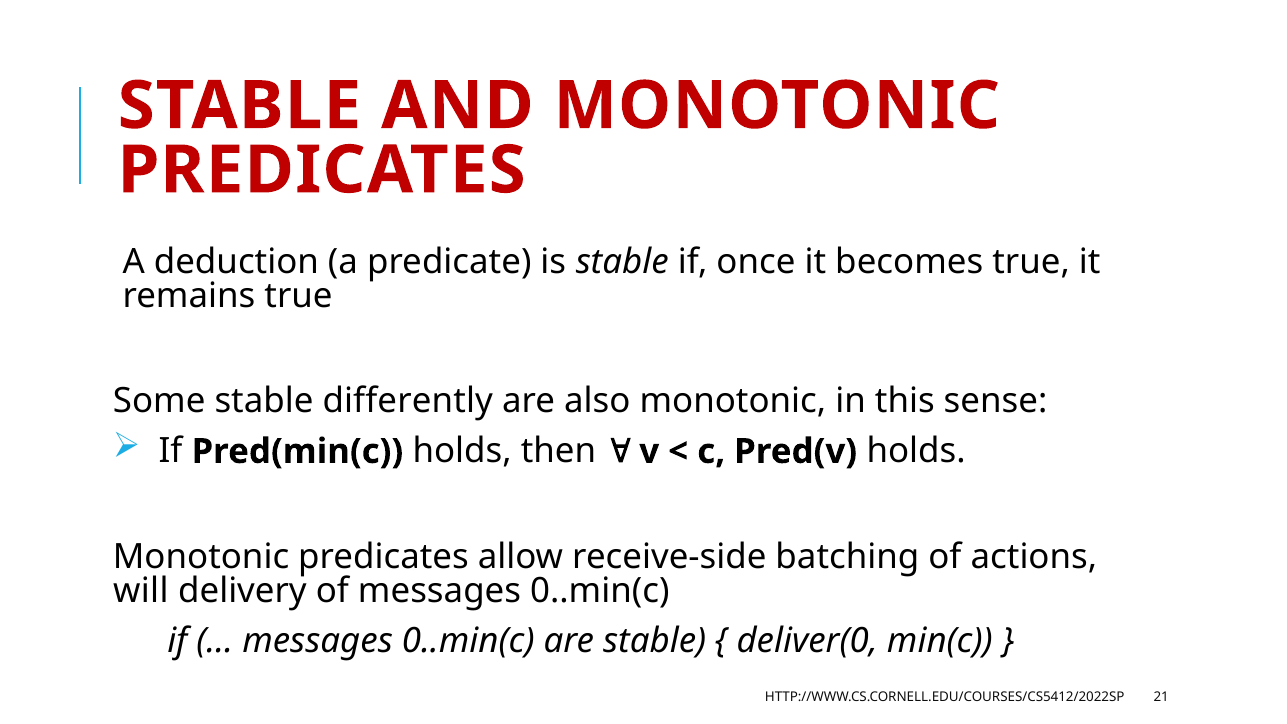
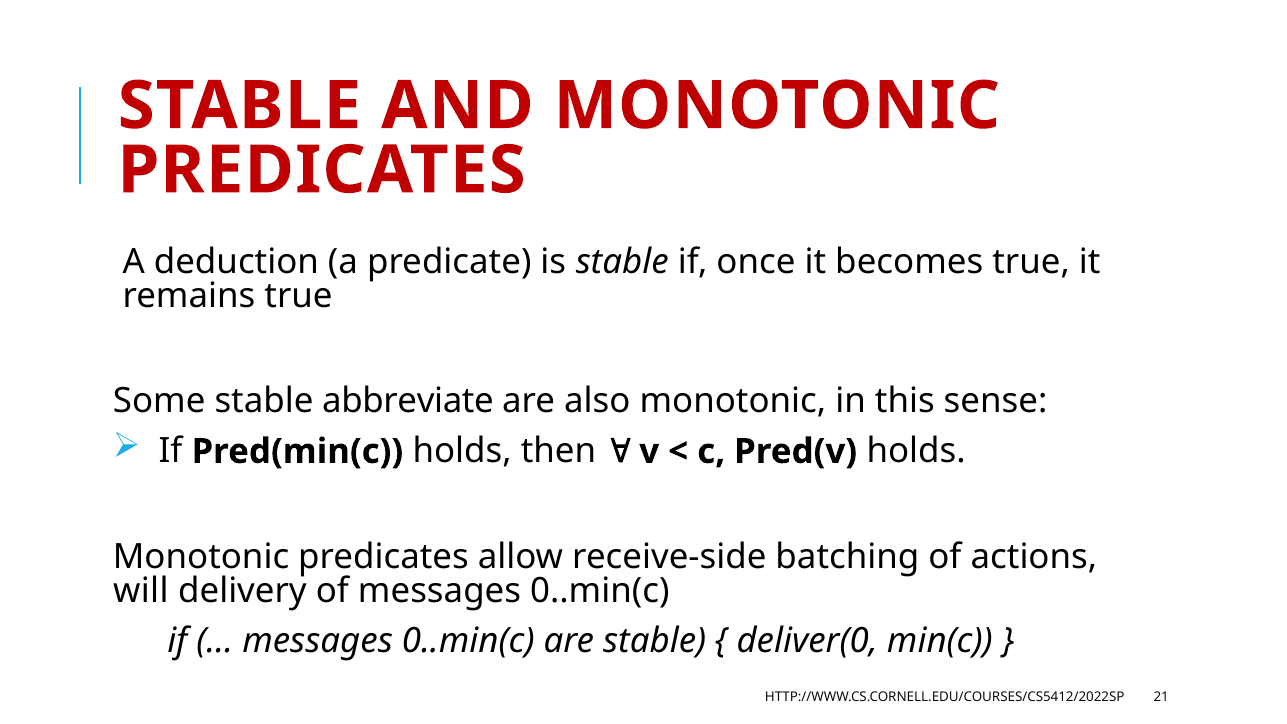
differently: differently -> abbreviate
